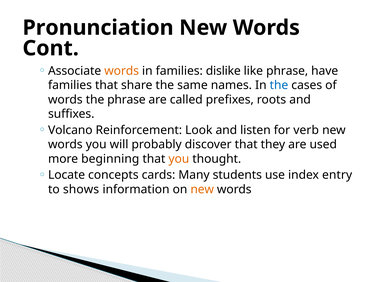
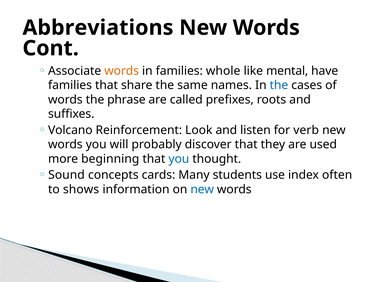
Pronunciation: Pronunciation -> Abbreviations
dislike: dislike -> whole
like phrase: phrase -> mental
you at (179, 159) colour: orange -> blue
Locate: Locate -> Sound
entry: entry -> often
new at (202, 189) colour: orange -> blue
